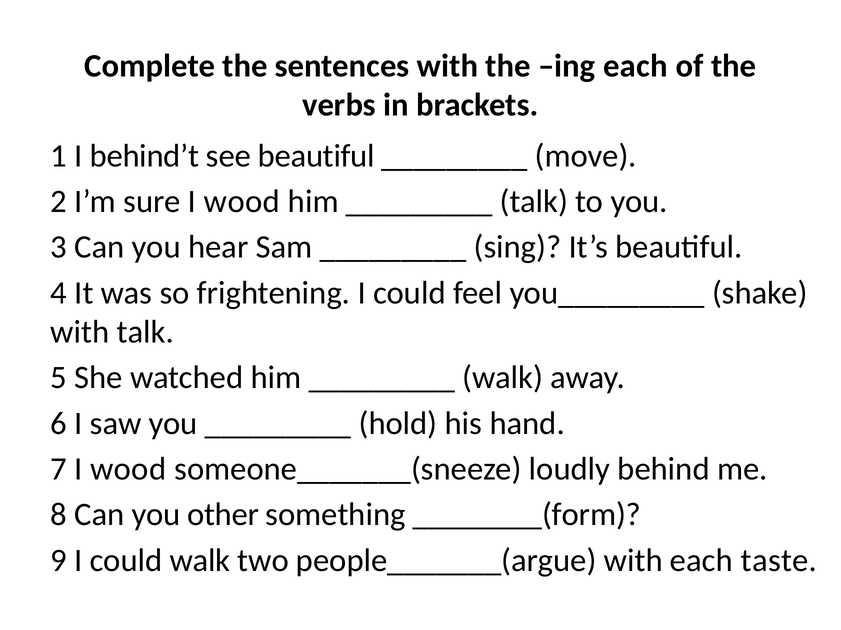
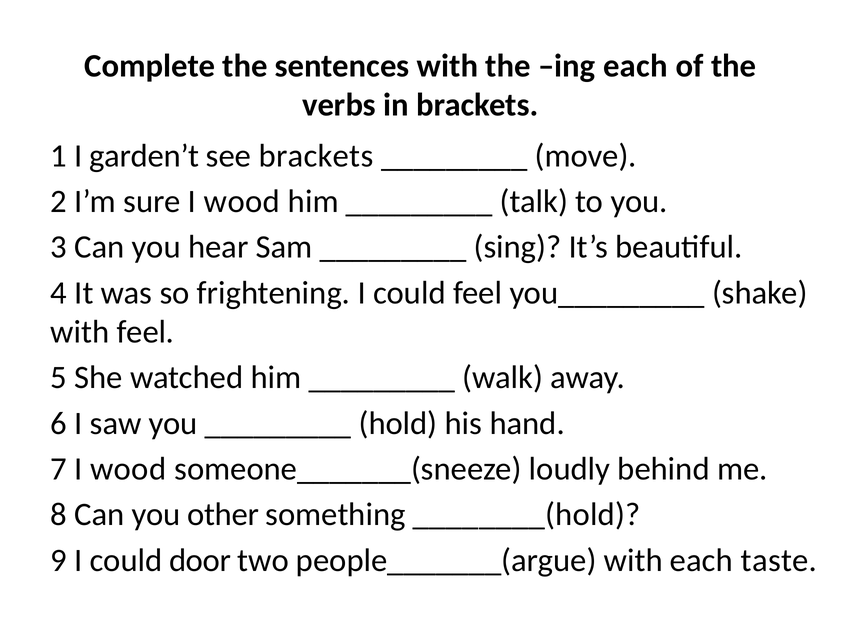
behind’t: behind’t -> garden’t
see beautiful: beautiful -> brackets
with talk: talk -> feel
________(form: ________(form -> ________(hold
could walk: walk -> door
